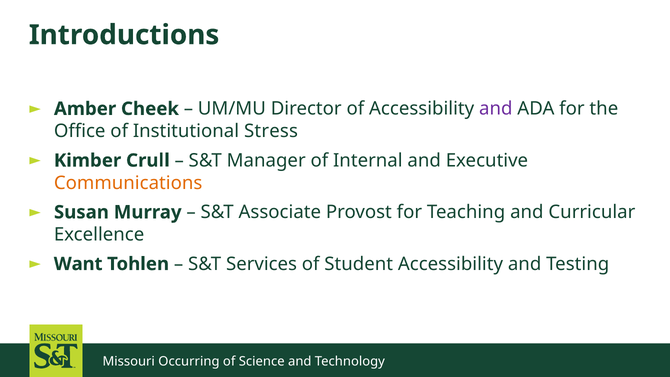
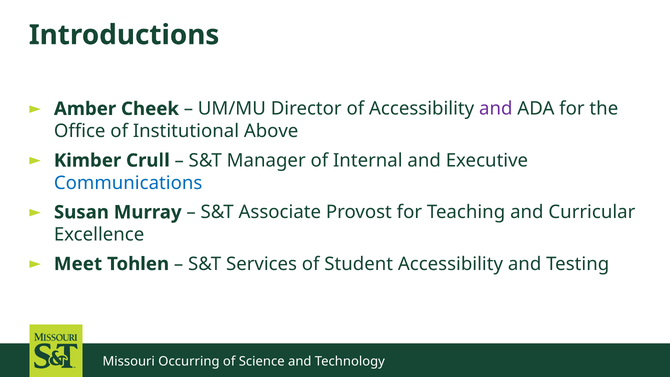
Stress: Stress -> Above
Communications colour: orange -> blue
Want: Want -> Meet
